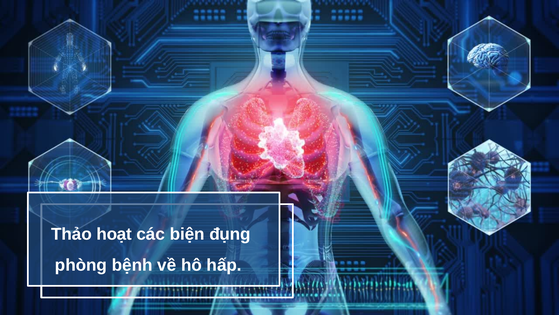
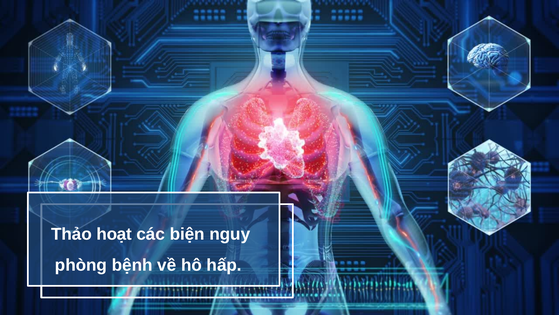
đụng: đụng -> nguy
